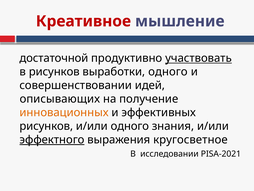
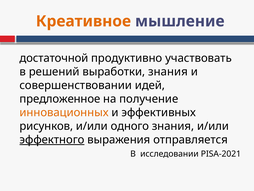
Креативное colour: red -> orange
участвовать underline: present -> none
в рисунков: рисунков -> решений
выработки одного: одного -> знания
описывающих: описывающих -> предложенное
кругосветное: кругосветное -> отправляется
